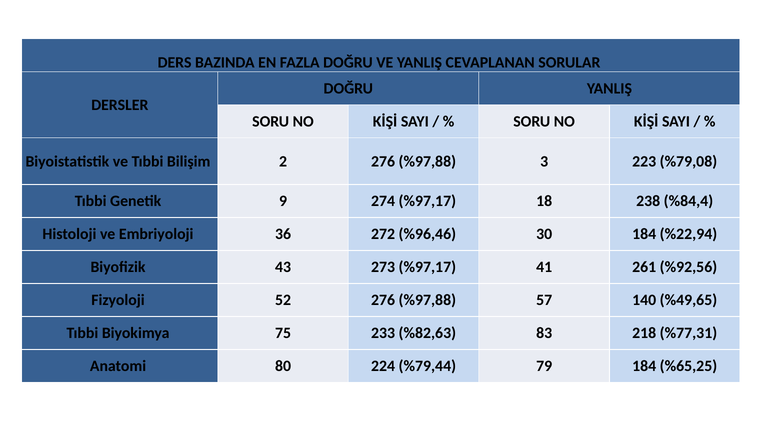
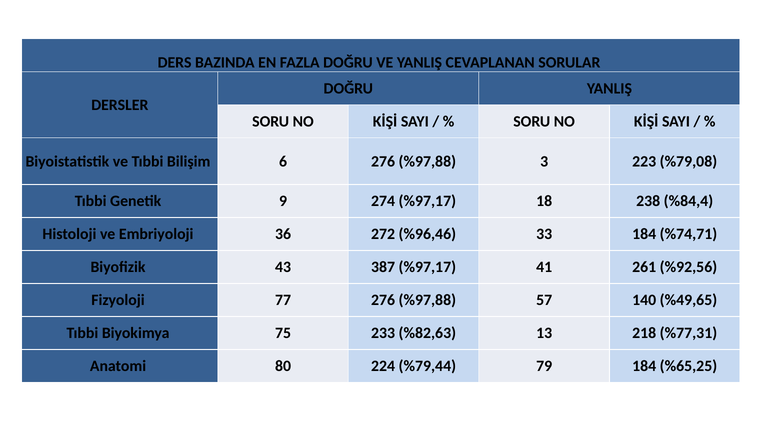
2: 2 -> 6
30: 30 -> 33
%22,94: %22,94 -> %74,71
273: 273 -> 387
52: 52 -> 77
83: 83 -> 13
